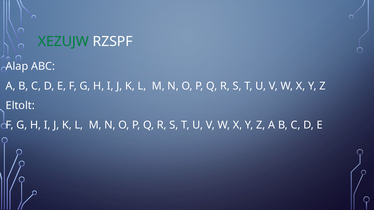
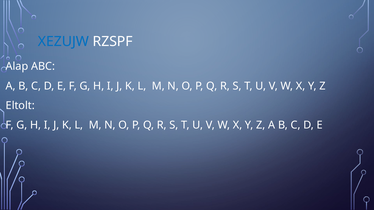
XEZUJW colour: green -> blue
